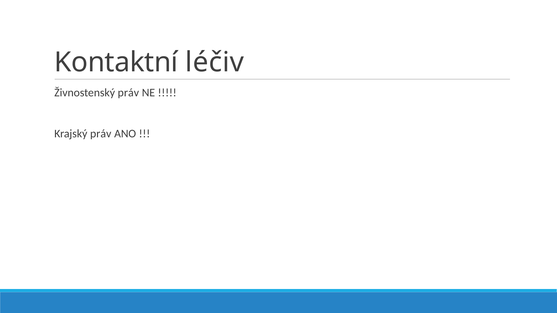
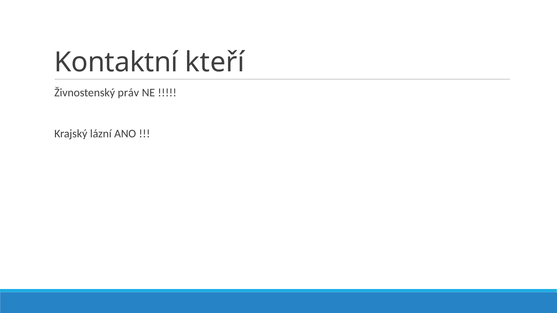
léčiv: léčiv -> kteří
Krajský práv: práv -> lázní
